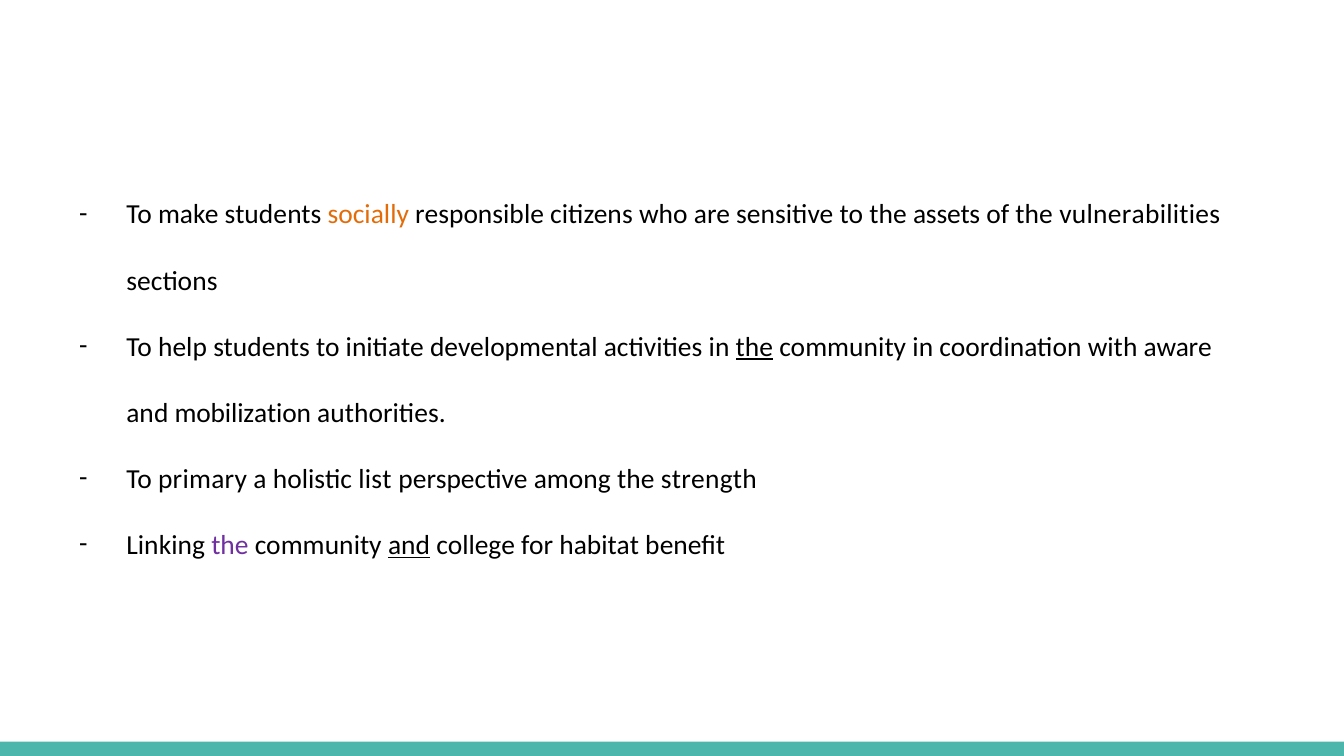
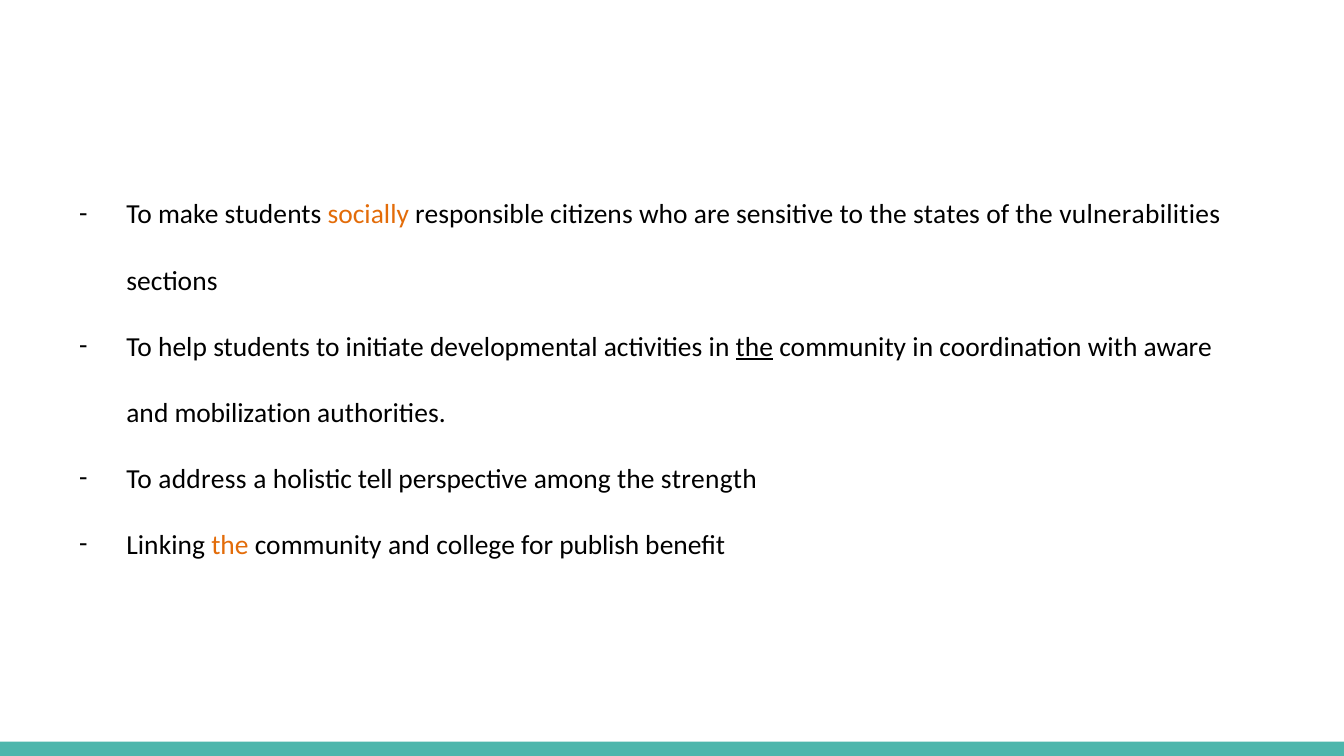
assets: assets -> states
primary: primary -> address
list: list -> tell
the at (230, 546) colour: purple -> orange
and at (409, 546) underline: present -> none
habitat: habitat -> publish
